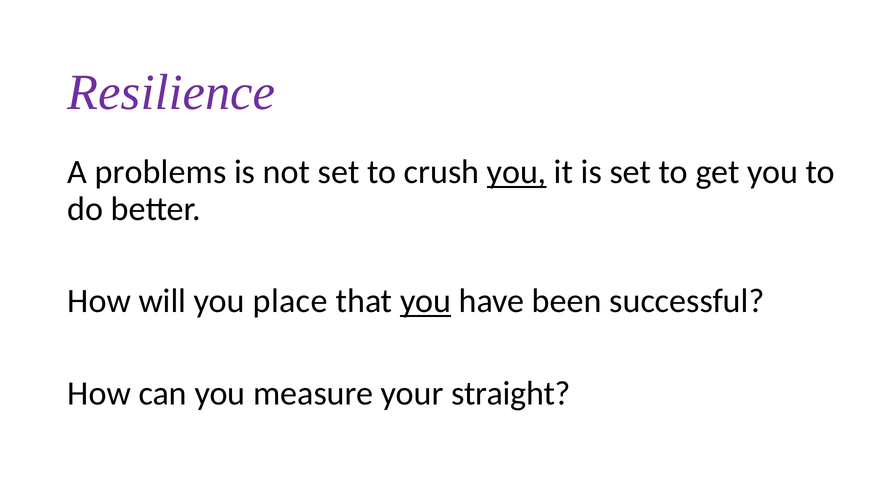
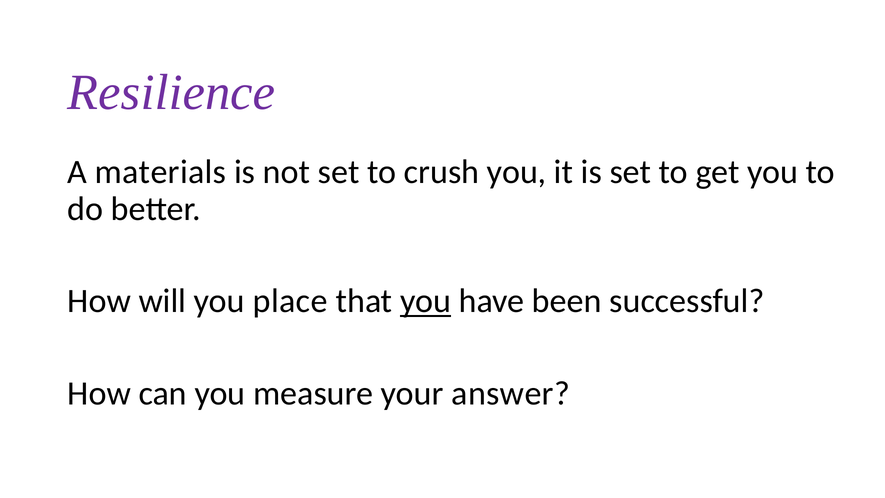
problems: problems -> materials
you at (517, 172) underline: present -> none
straight: straight -> answer
